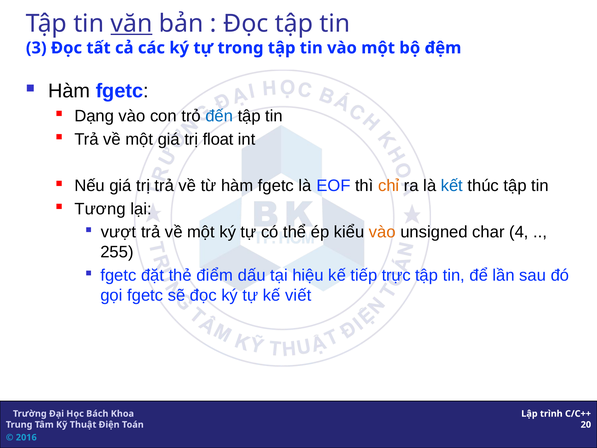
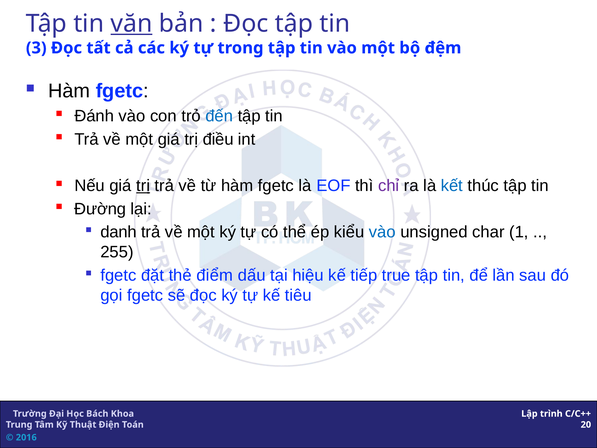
Dạng: Dạng -> Đánh
float: float -> điều
trị at (143, 186) underline: none -> present
chỉ colour: orange -> purple
Tương: Tương -> Đường
vượt: vượt -> danh
vào at (382, 232) colour: orange -> blue
4: 4 -> 1
trực: trực -> true
viết: viết -> tiêu
